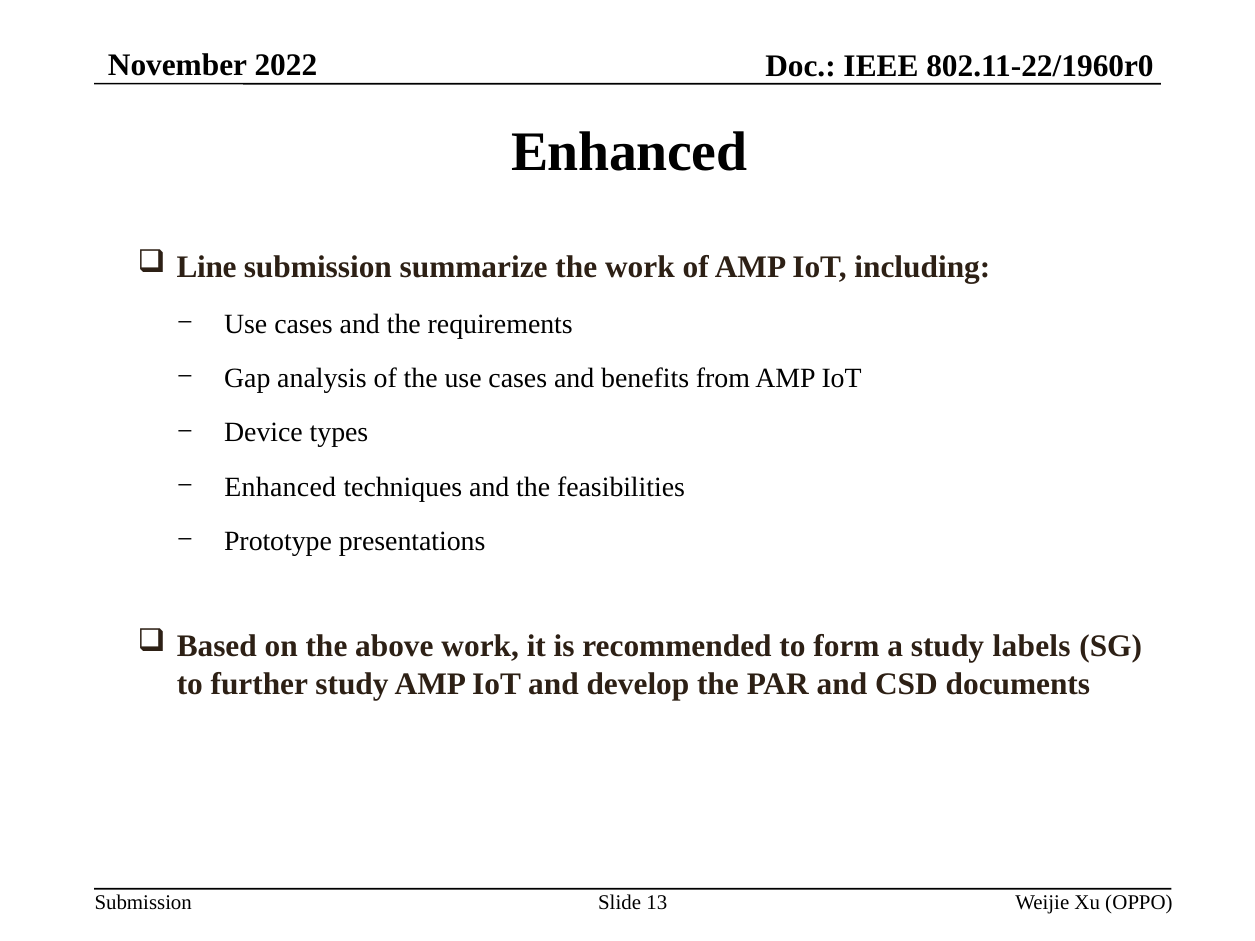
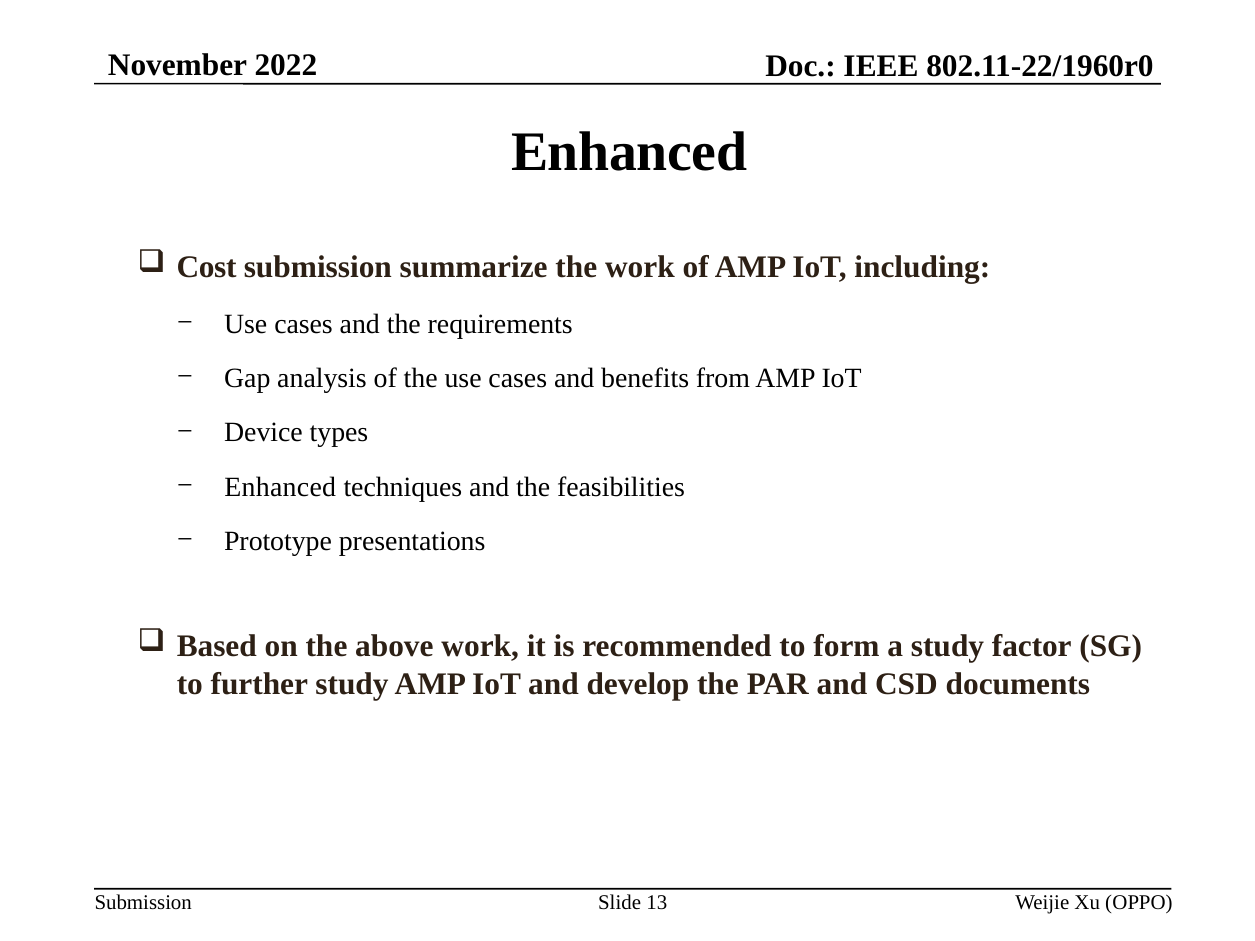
Line: Line -> Cost
labels: labels -> factor
